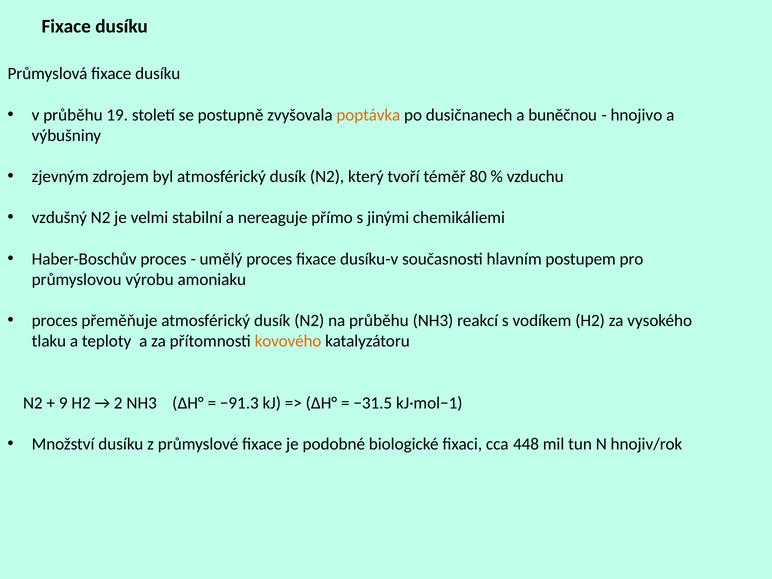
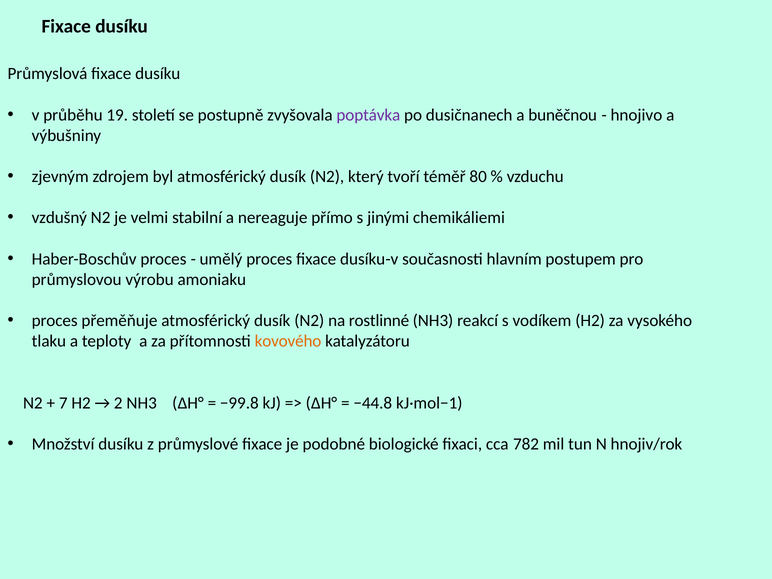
poptávka colour: orange -> purple
na průběhu: průběhu -> rostlinné
9: 9 -> 7
−91.3: −91.3 -> −99.8
−31.5: −31.5 -> −44.8
448: 448 -> 782
